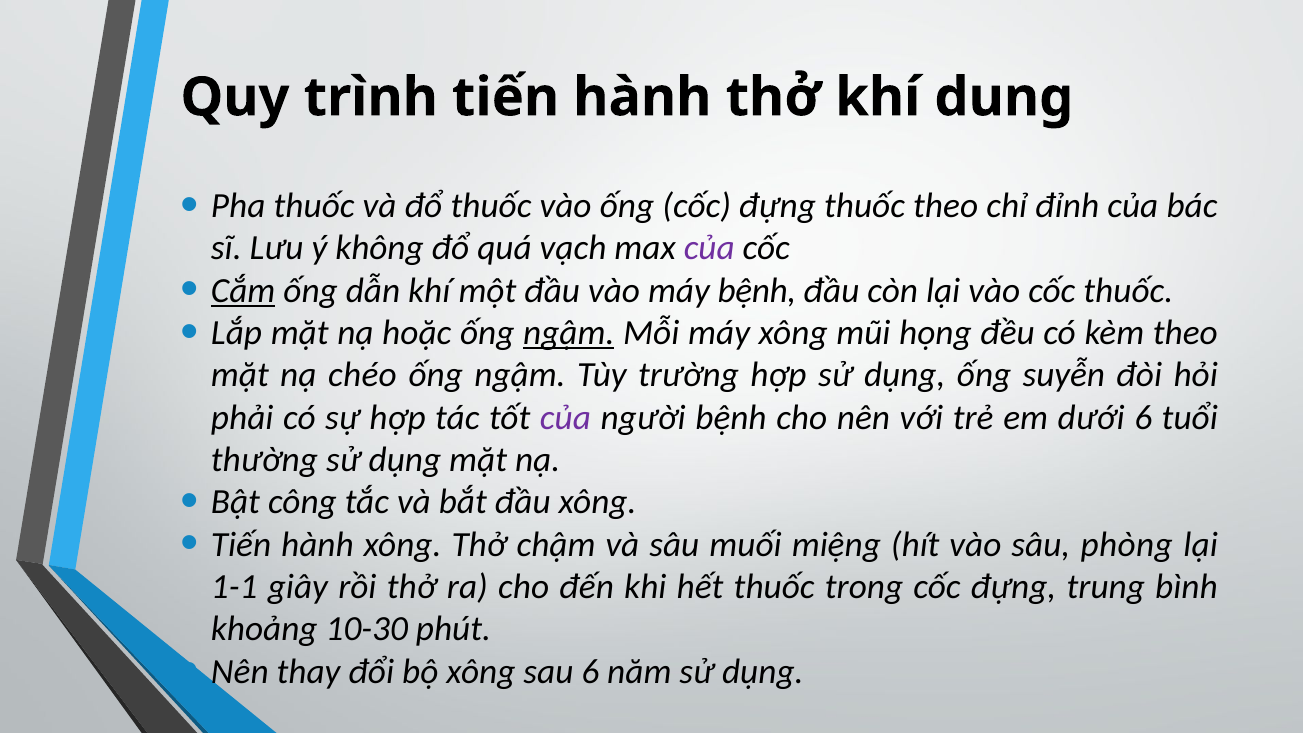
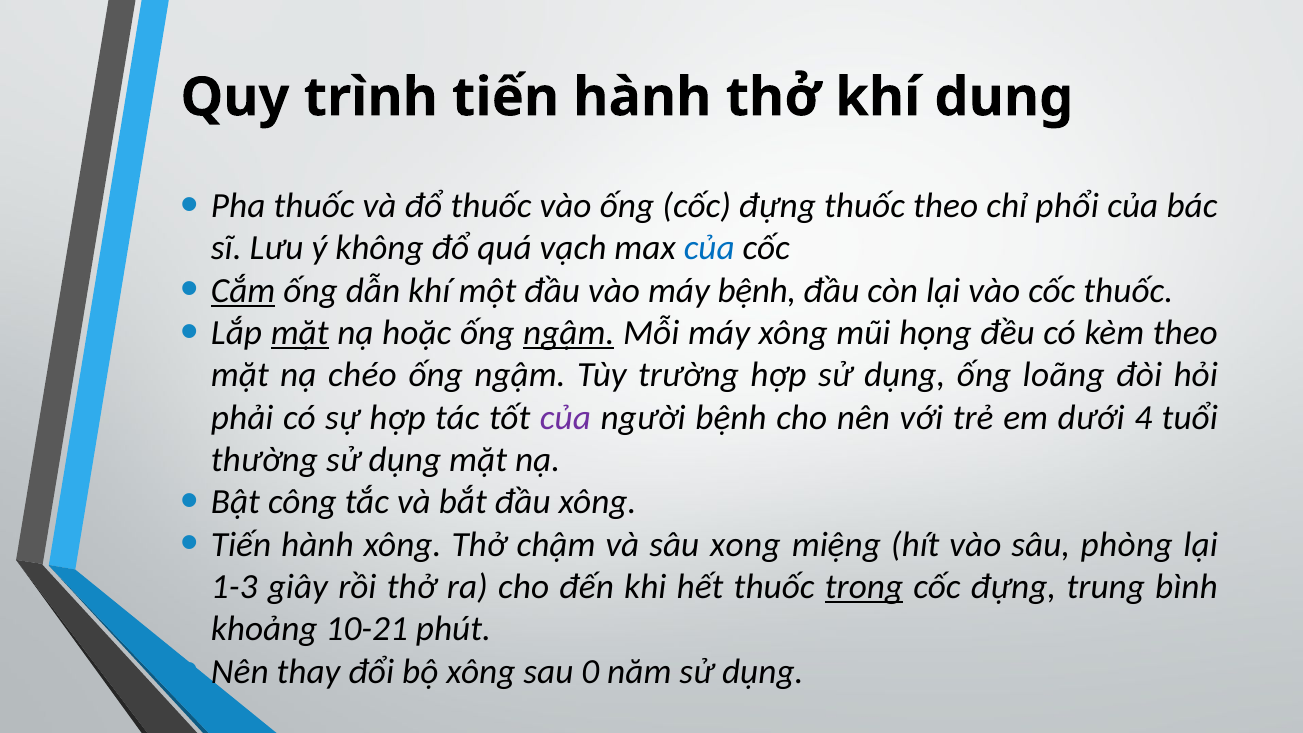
đỉnh: đỉnh -> phổi
của at (709, 248) colour: purple -> blue
mặt at (300, 333) underline: none -> present
suyễn: suyễn -> loãng
dưới 6: 6 -> 4
muối: muối -> xong
1-1: 1-1 -> 1-3
trong underline: none -> present
10-30: 10-30 -> 10-21
sau 6: 6 -> 0
